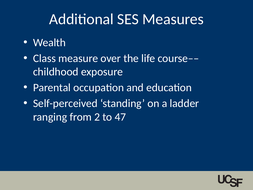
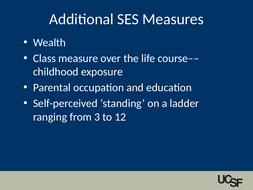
2: 2 -> 3
47: 47 -> 12
